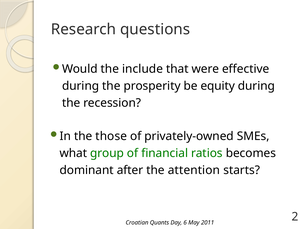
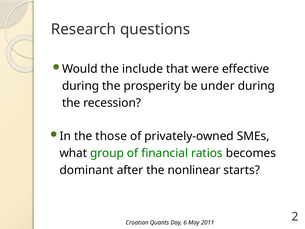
equity: equity -> under
attention: attention -> nonlinear
